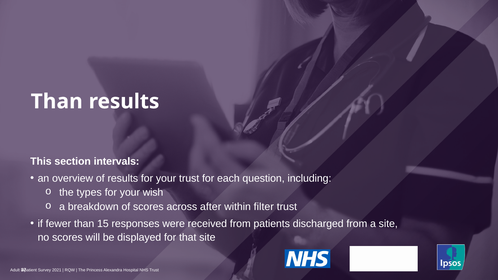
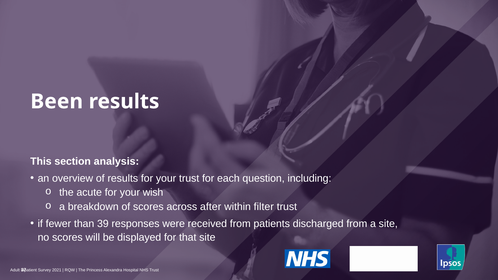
Than at (57, 102): Than -> Been
intervals: intervals -> analysis
types: types -> acute
15: 15 -> 39
